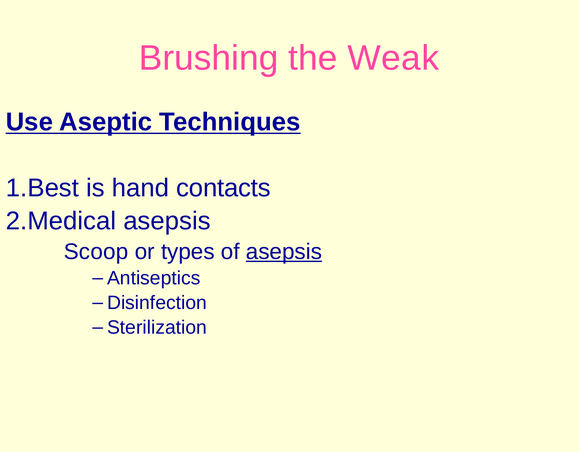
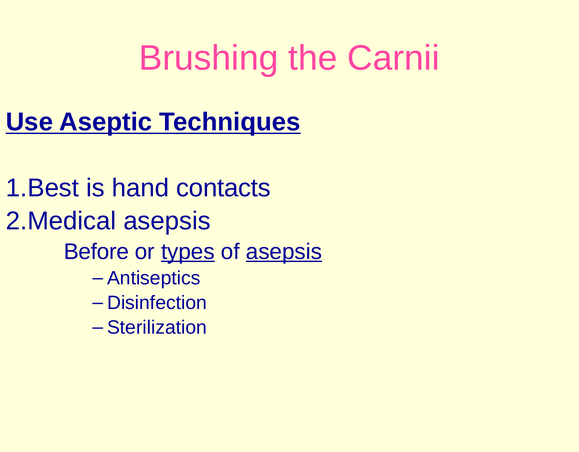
Weak: Weak -> Carnii
Scoop: Scoop -> Before
types underline: none -> present
